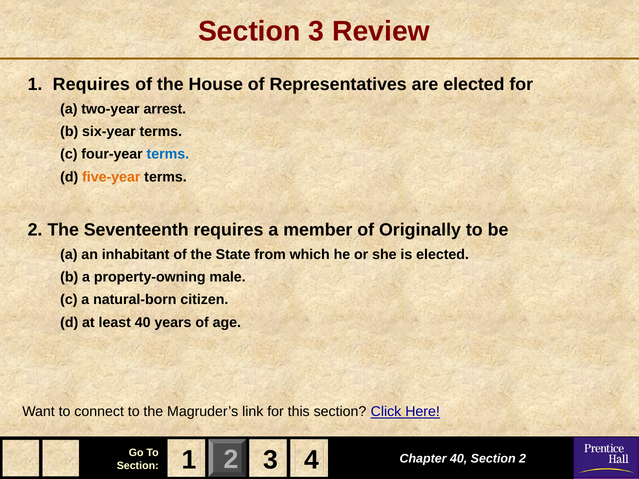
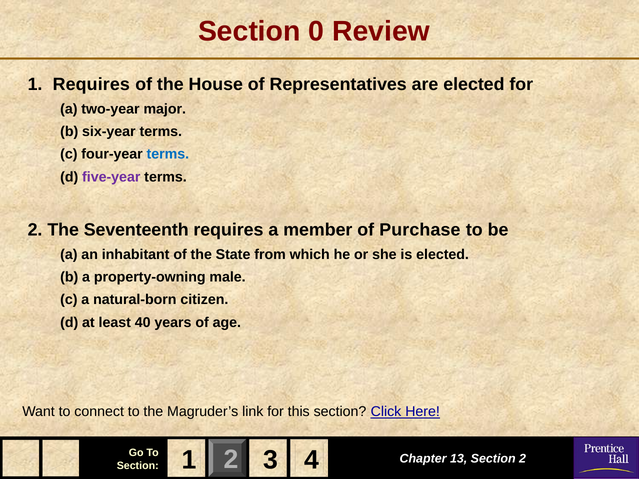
Section 3: 3 -> 0
arrest: arrest -> major
five-year colour: orange -> purple
Originally: Originally -> Purchase
Chapter 40: 40 -> 13
